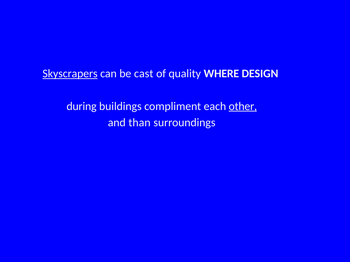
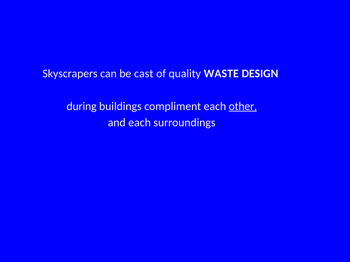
Skyscrapers underline: present -> none
WHERE: WHERE -> WASTE
and than: than -> each
